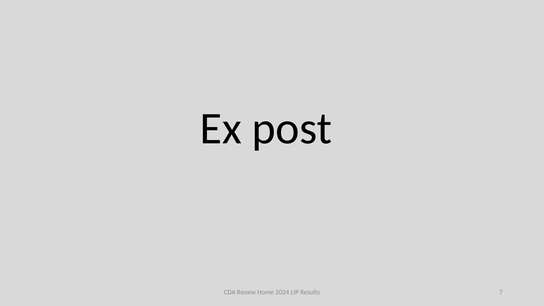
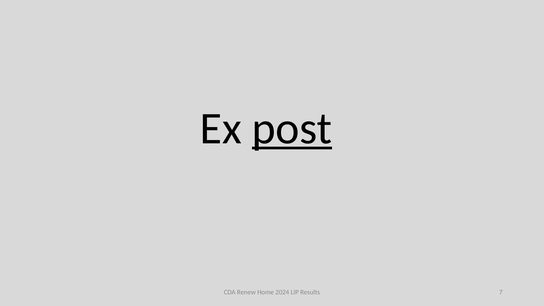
post underline: none -> present
